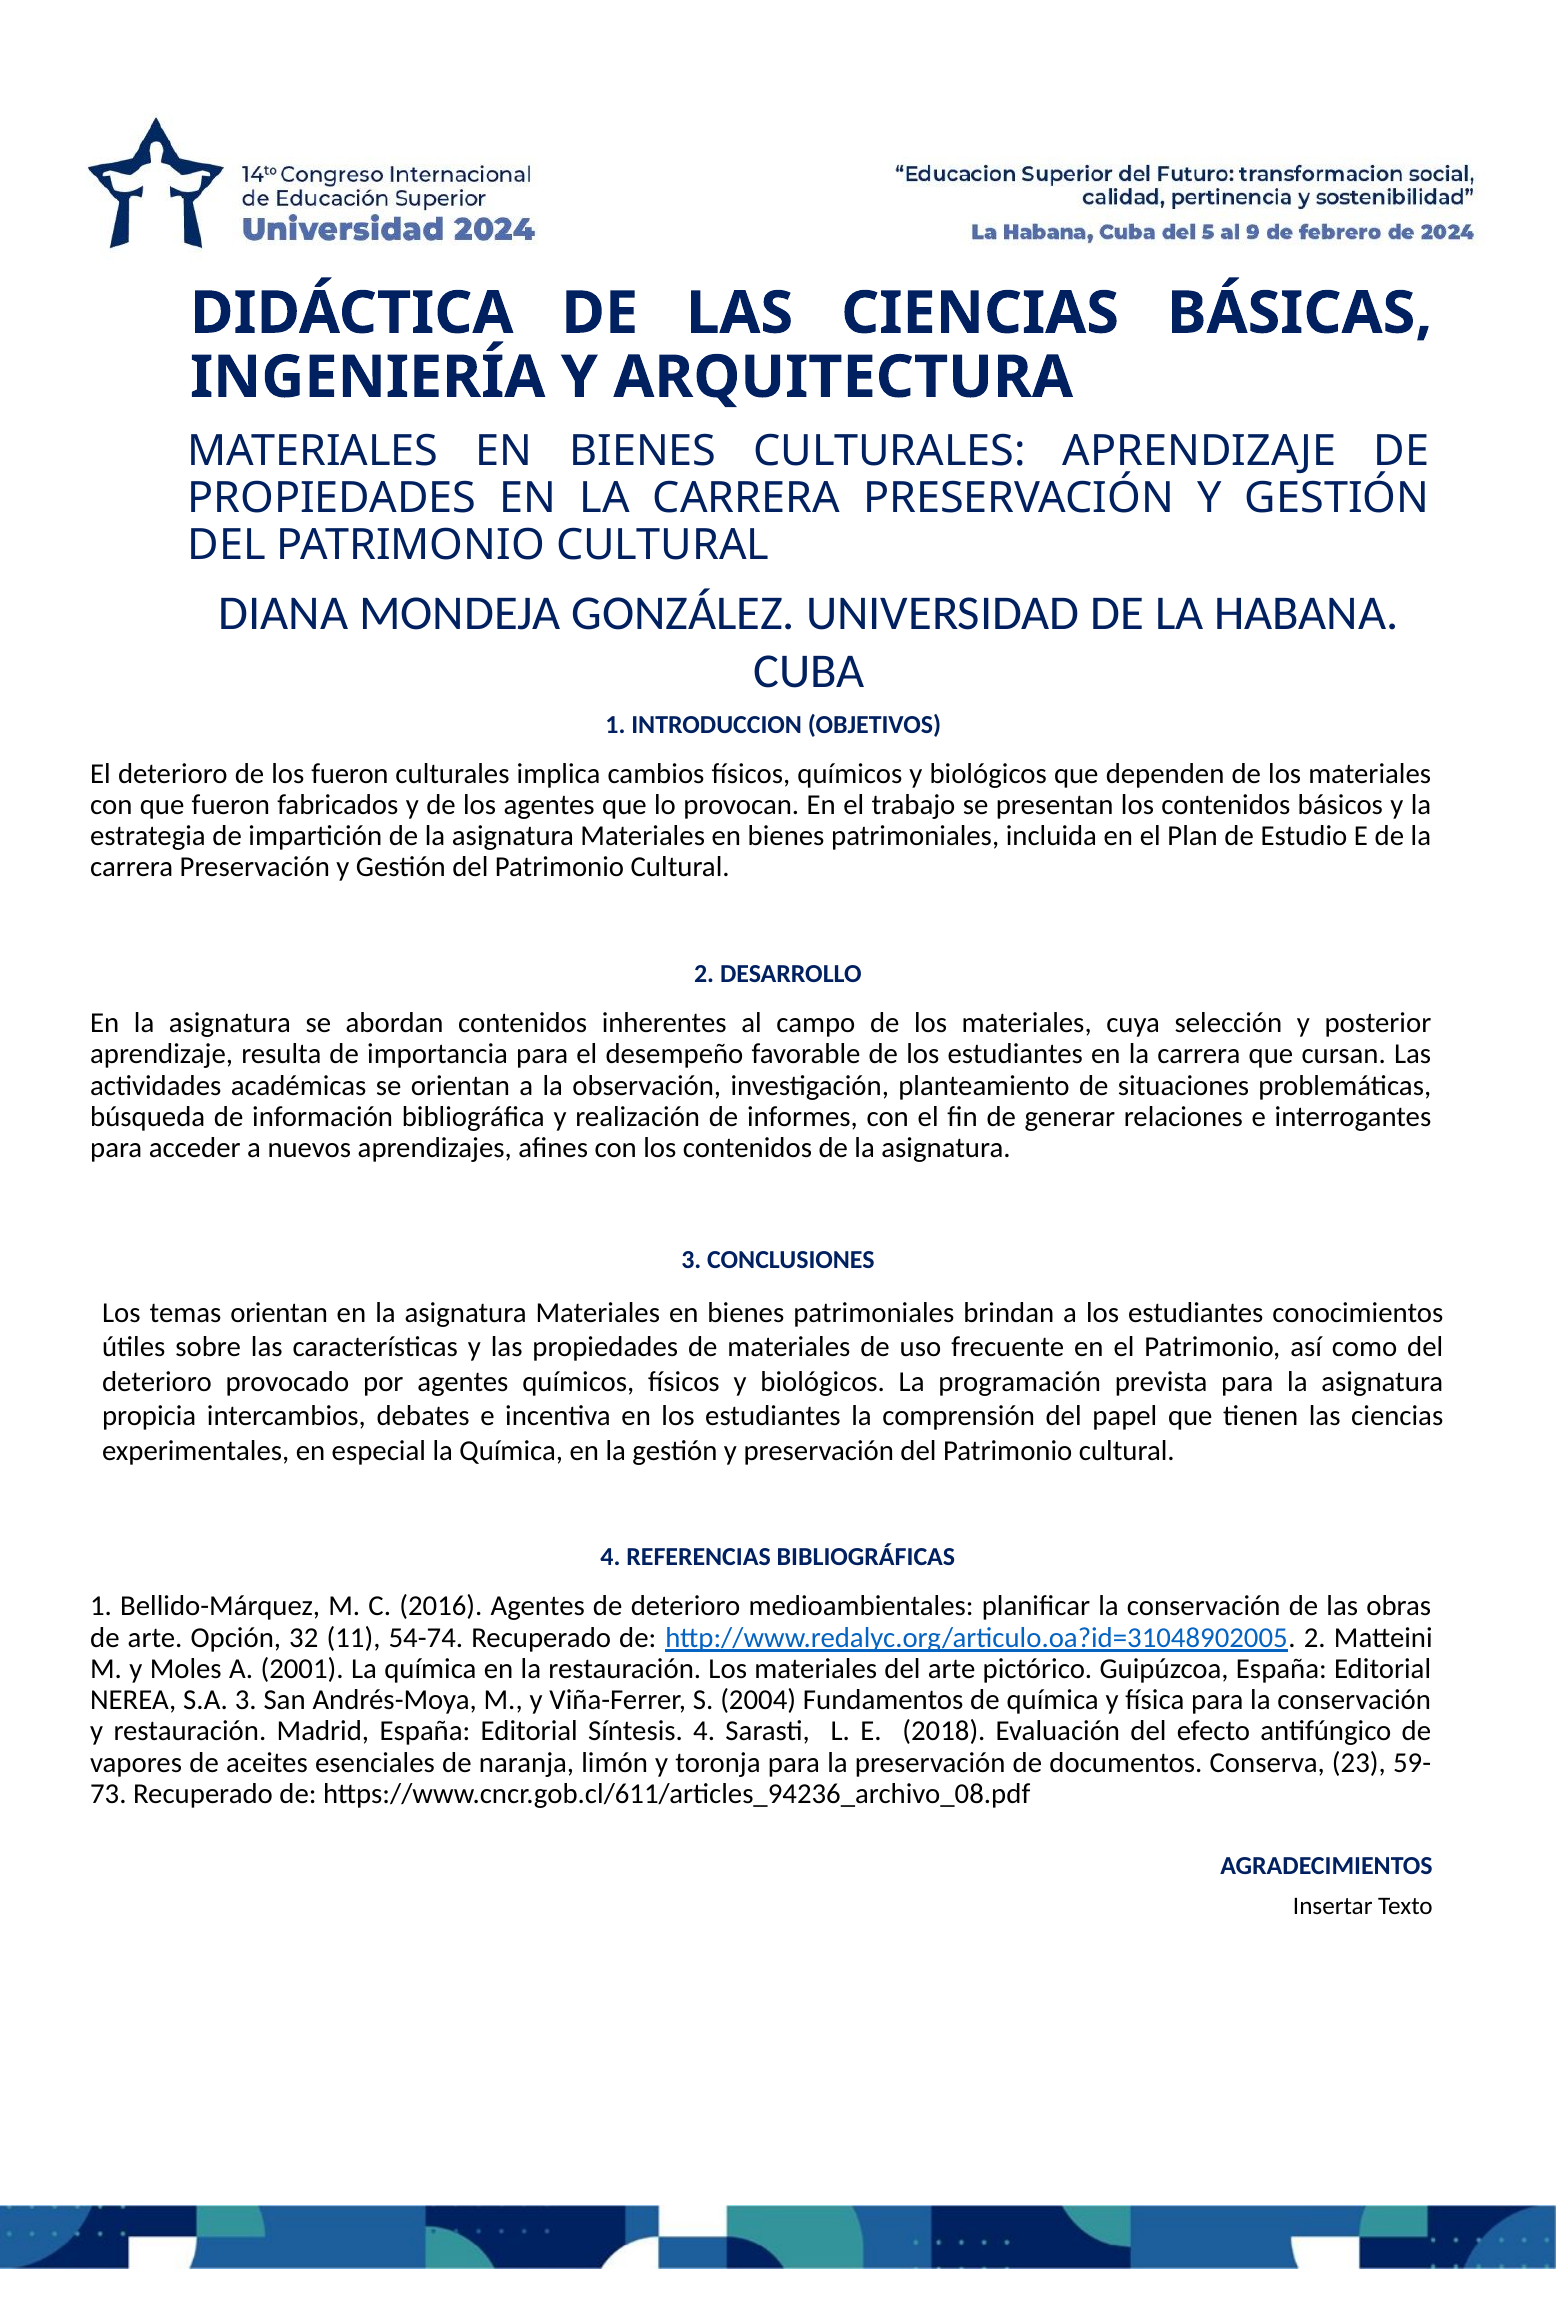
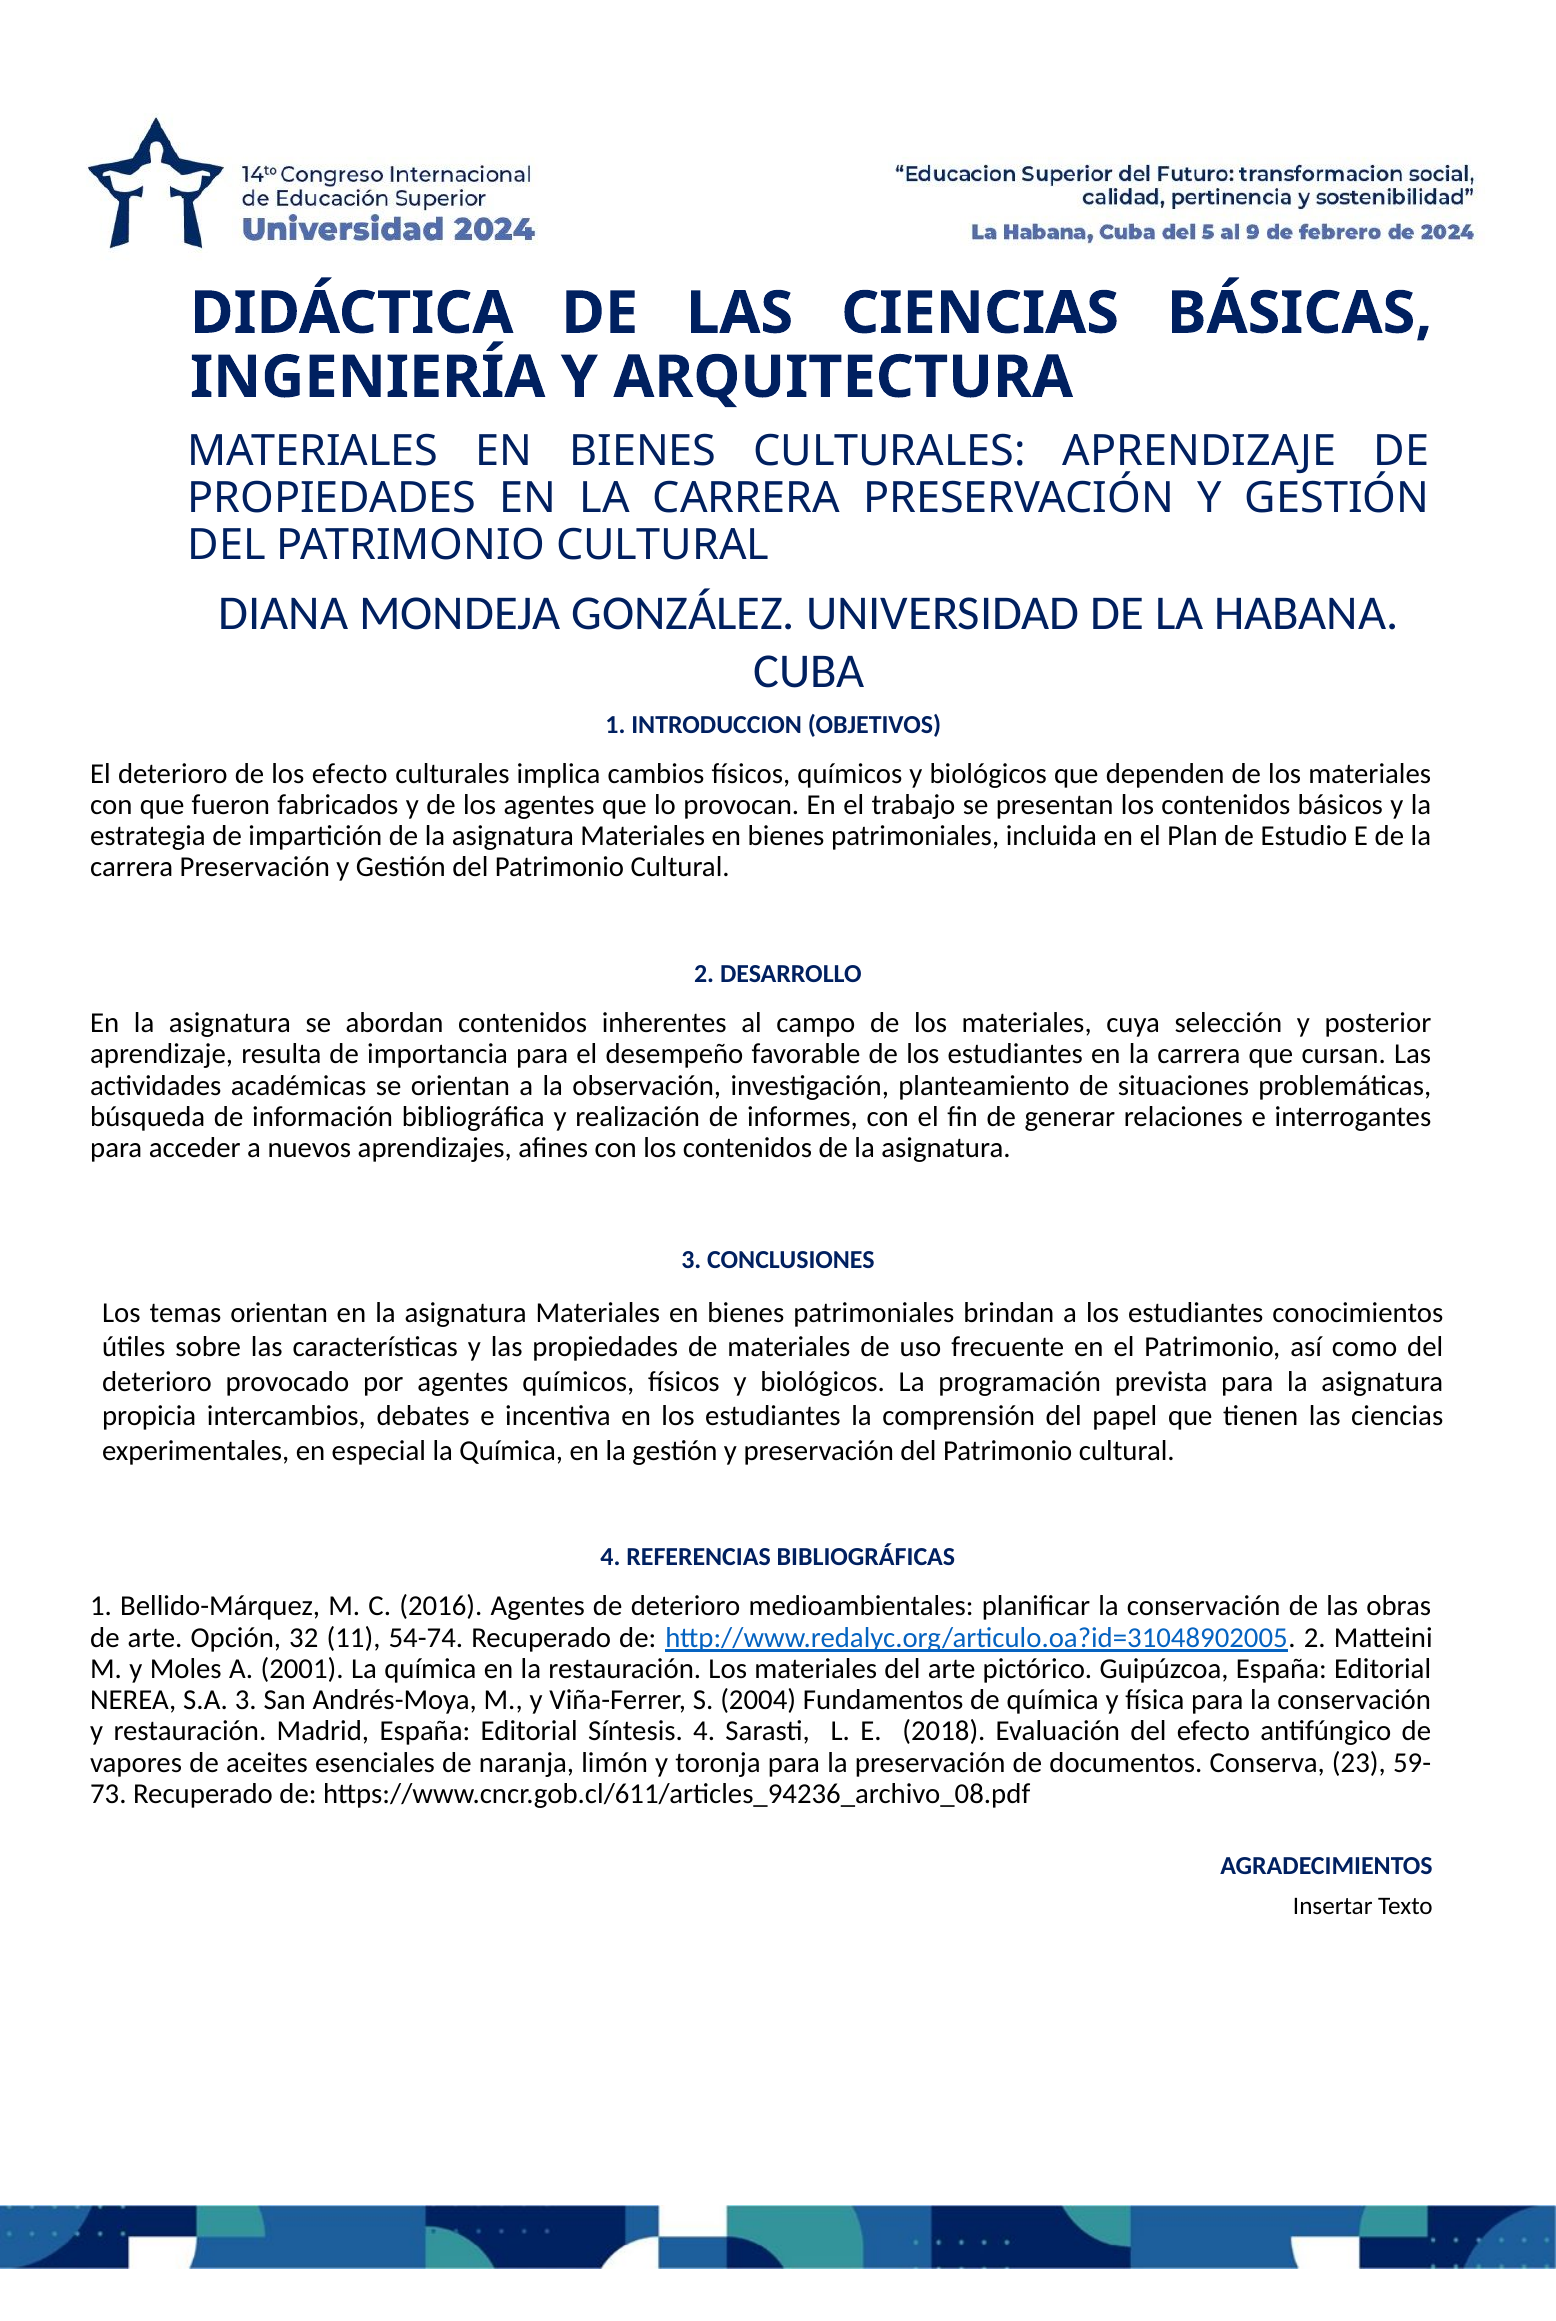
los fueron: fueron -> efecto
